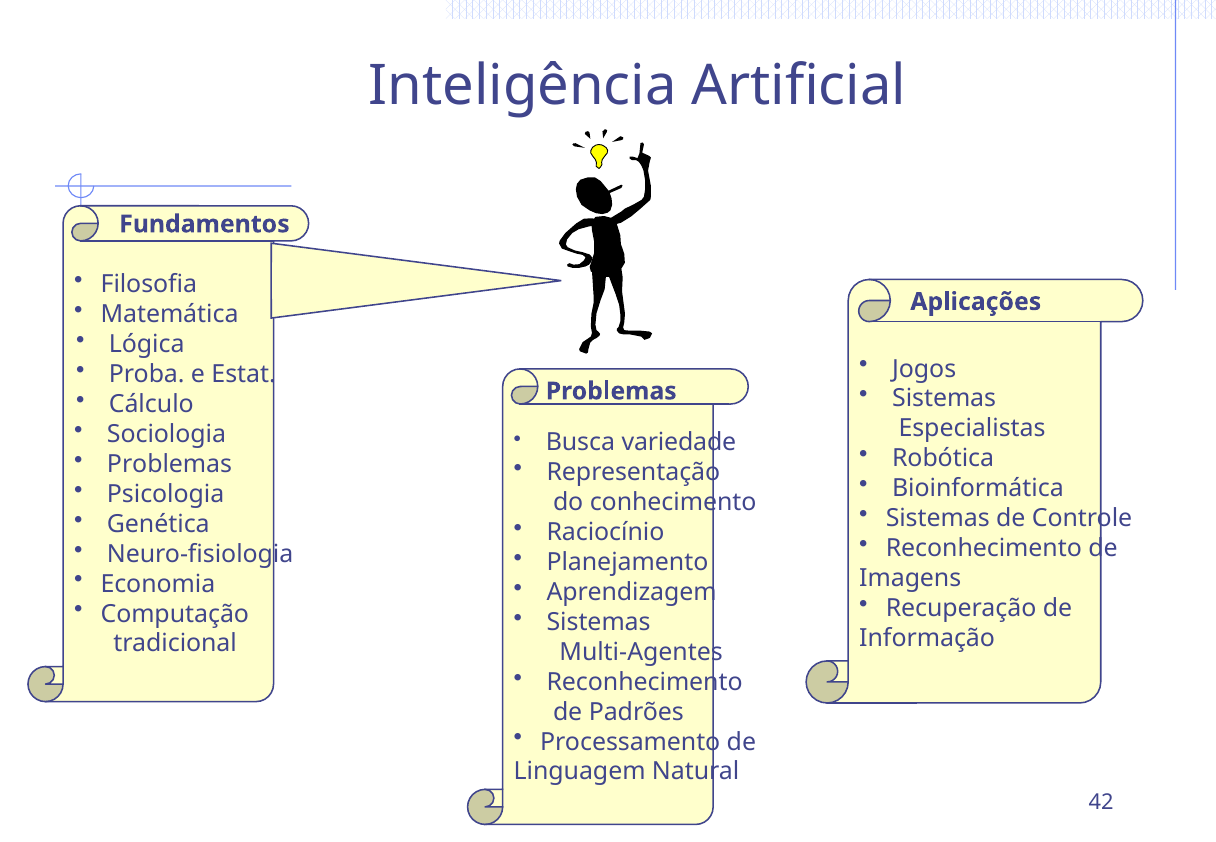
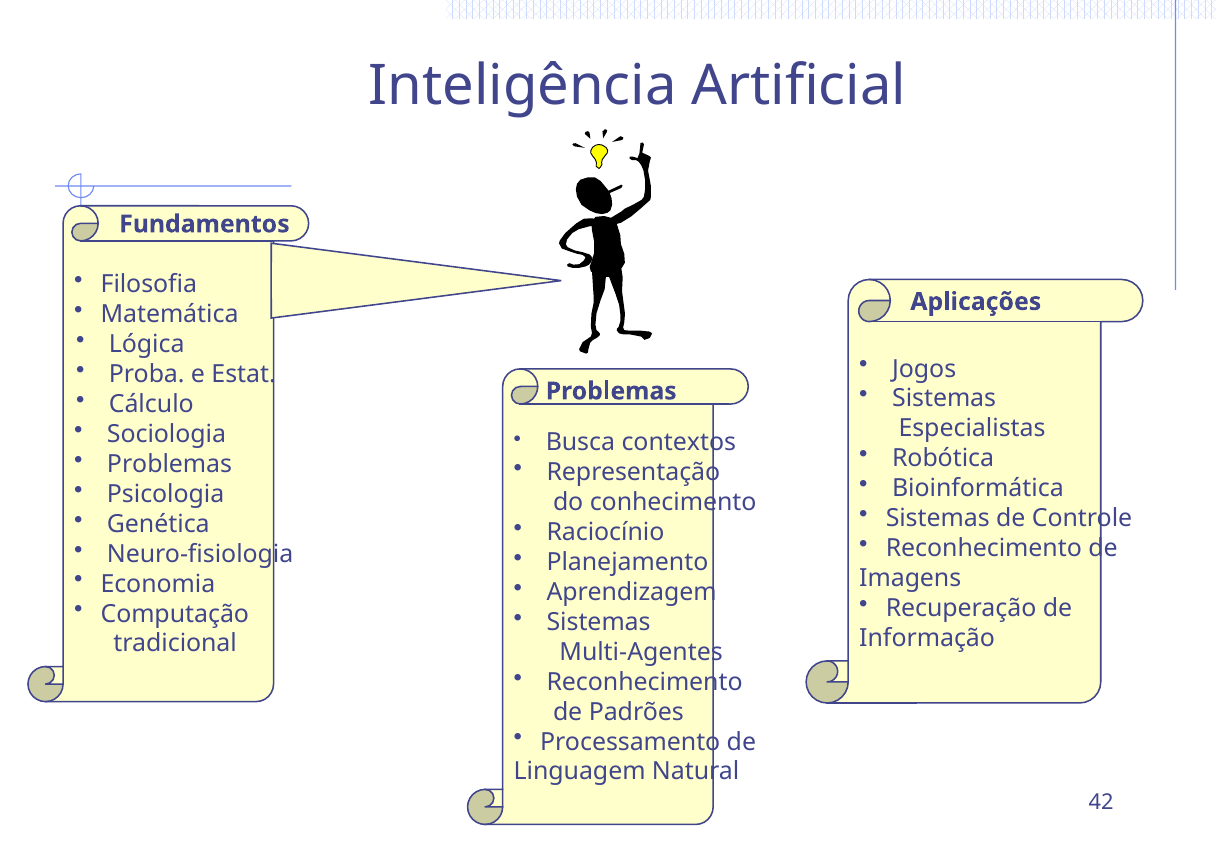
variedade: variedade -> contextos
